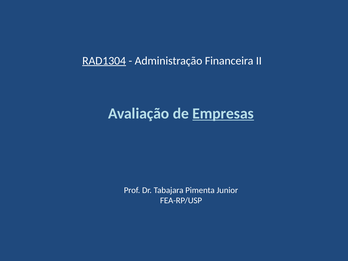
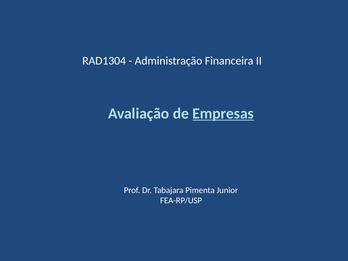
RAD1304 underline: present -> none
